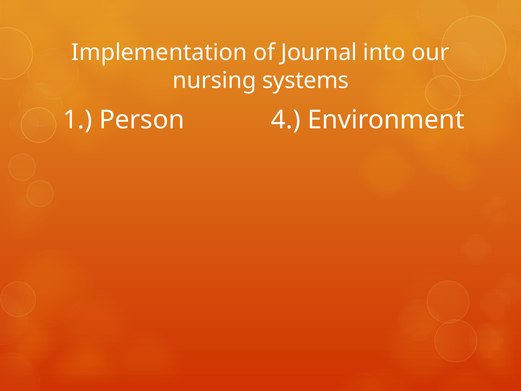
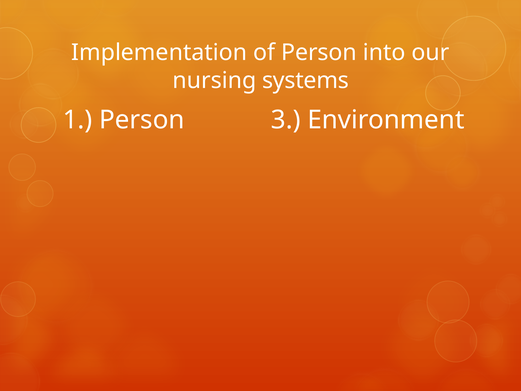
of Journal: Journal -> Person
4: 4 -> 3
